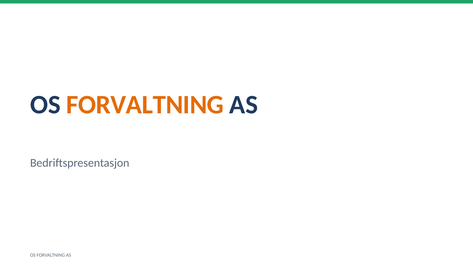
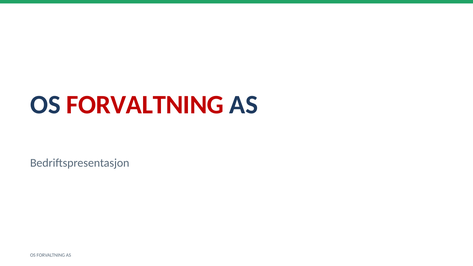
FORVALTNING at (145, 105) colour: orange -> red
